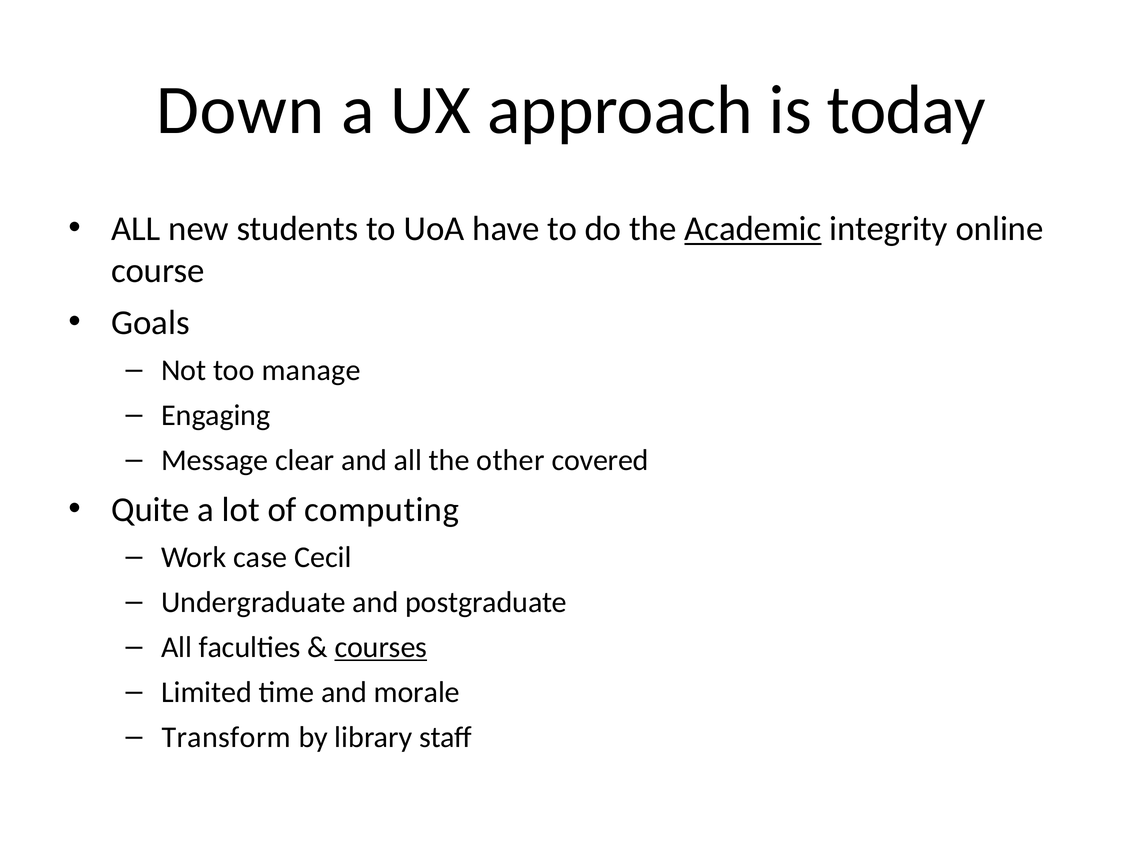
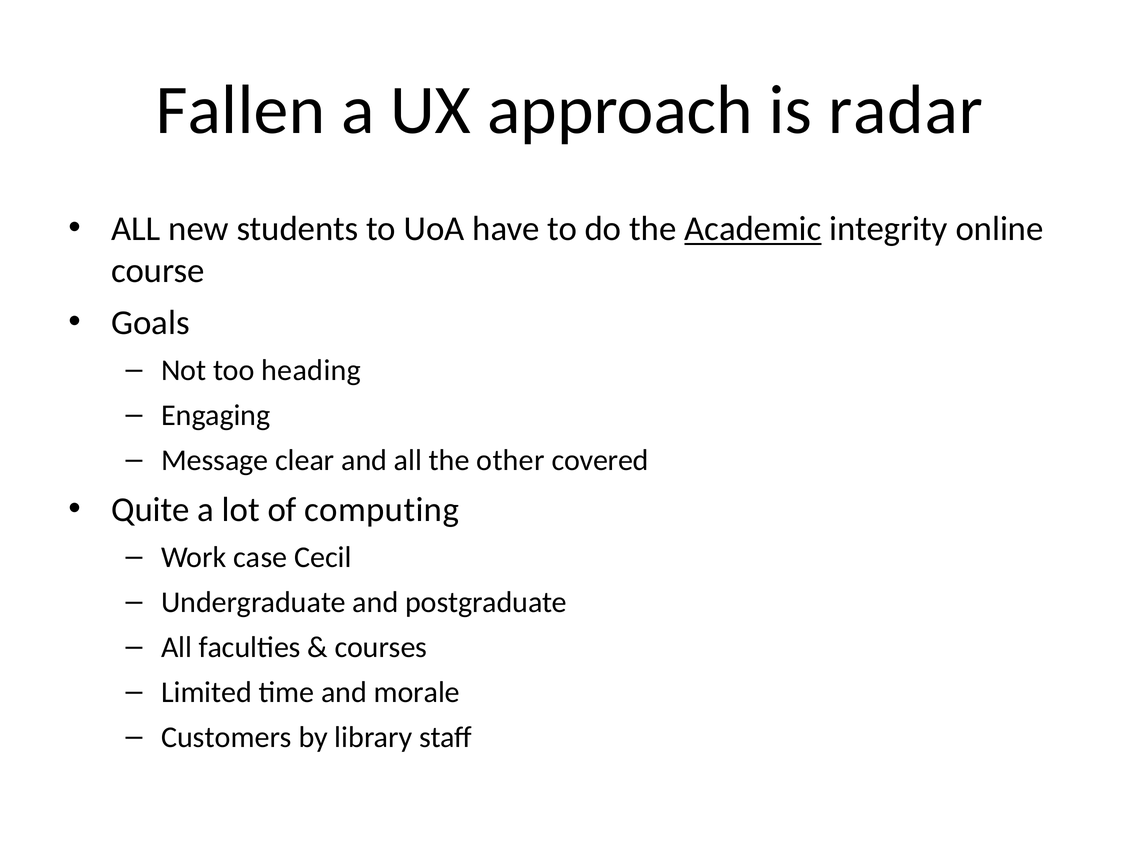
Down: Down -> Fallen
today: today -> radar
manage: manage -> heading
courses underline: present -> none
Transform: Transform -> Customers
